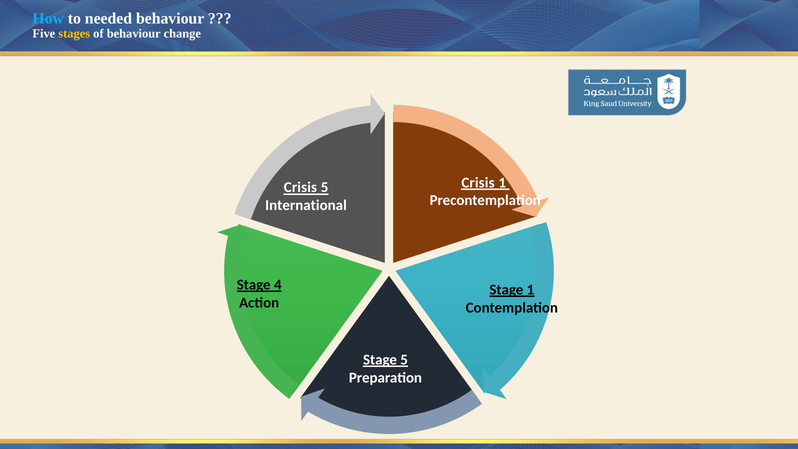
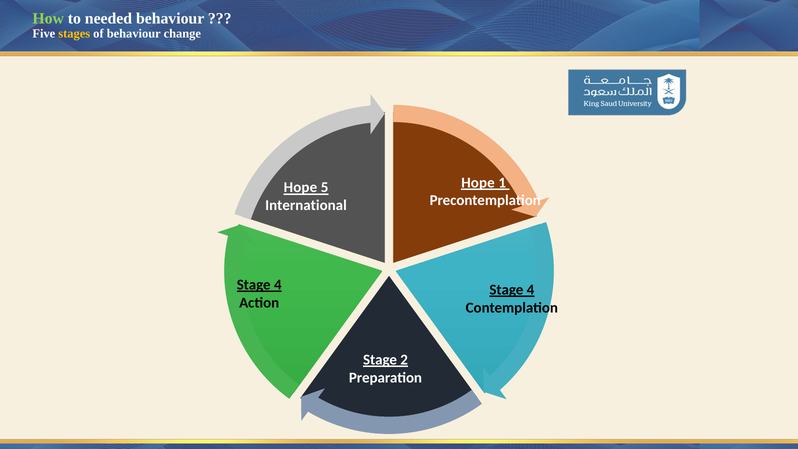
How colour: light blue -> light green
Crisis at (478, 183): Crisis -> Hope
Crisis at (300, 187): Crisis -> Hope
1 at (530, 290): 1 -> 4
Stage 5: 5 -> 2
